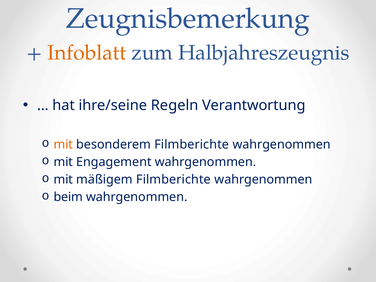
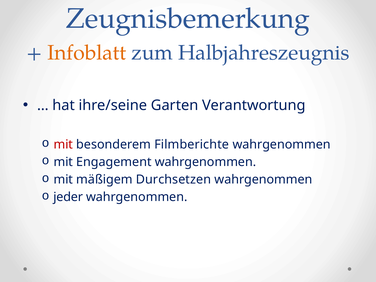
Regeln: Regeln -> Garten
mit at (63, 144) colour: orange -> red
mäßigem Filmberichte: Filmberichte -> Durchsetzen
beim: beim -> jeder
